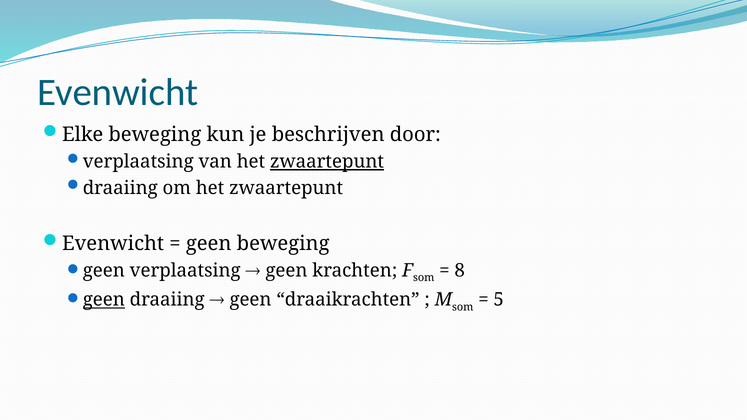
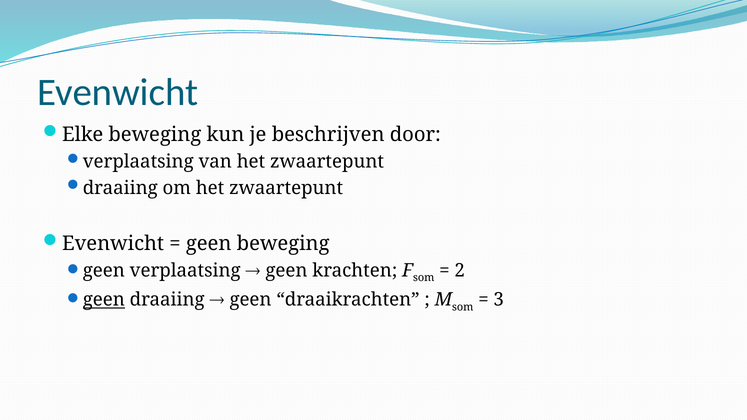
zwaartepunt at (327, 162) underline: present -> none
8: 8 -> 2
5: 5 -> 3
